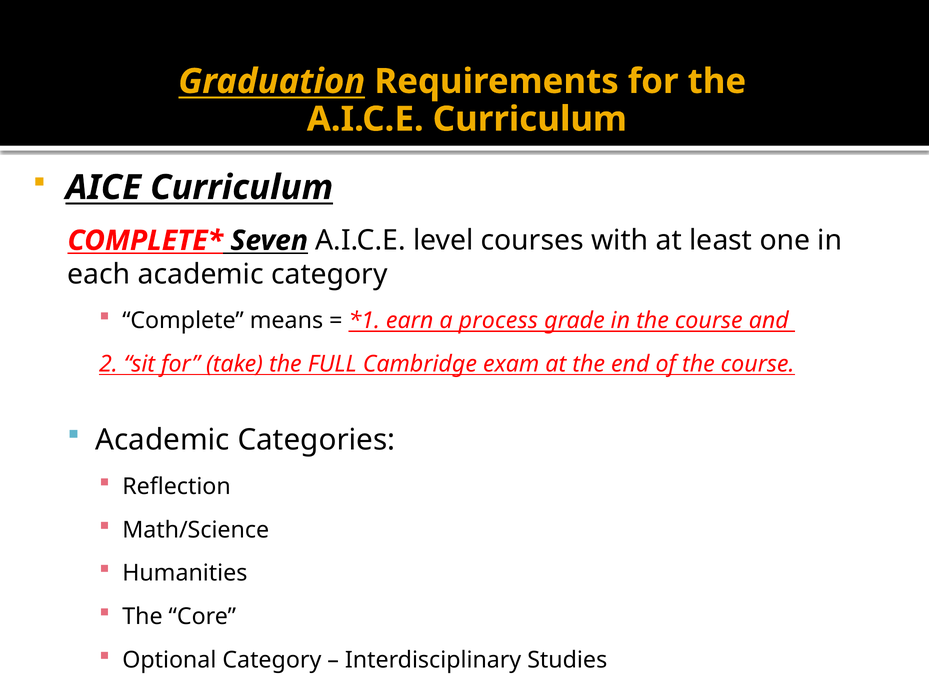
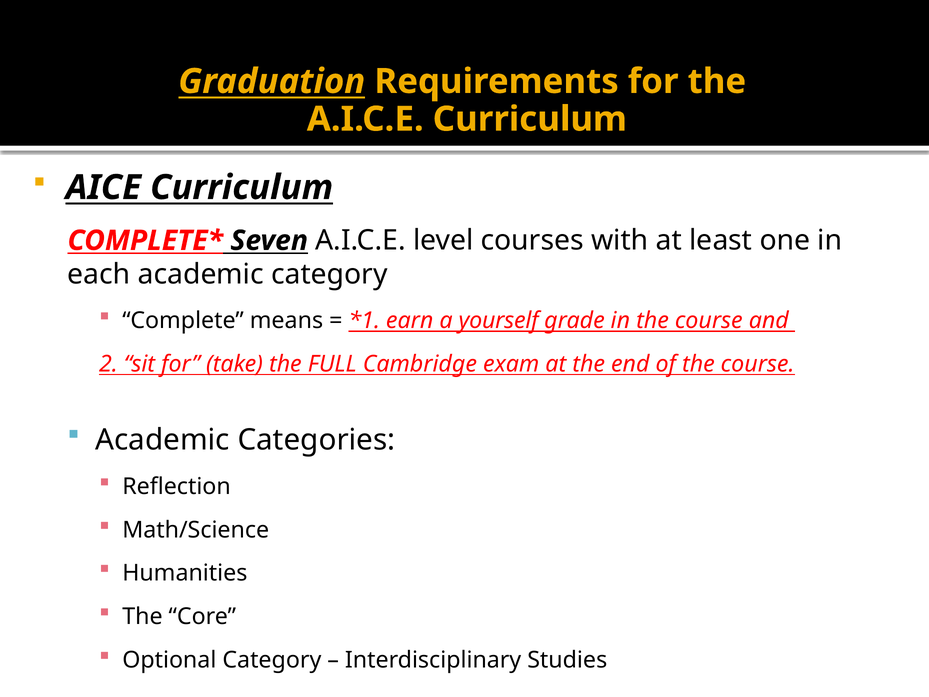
process: process -> yourself
